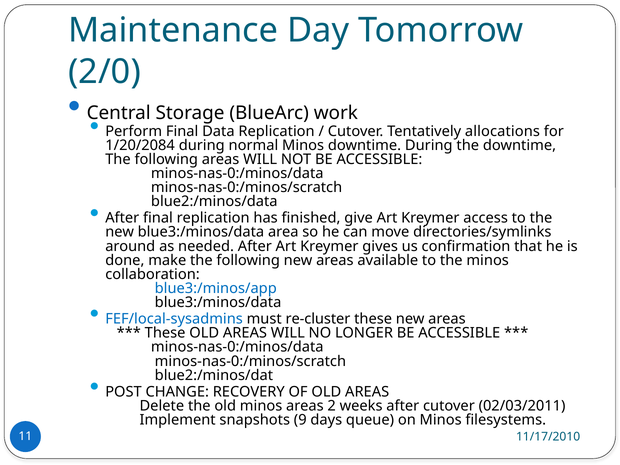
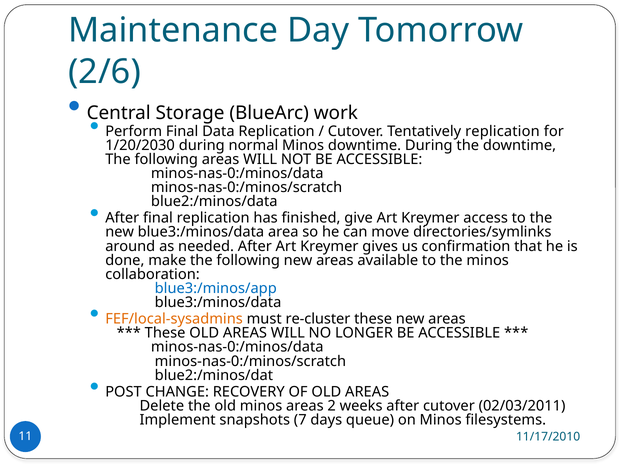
2/0: 2/0 -> 2/6
Tentatively allocations: allocations -> replication
1/20/2084: 1/20/2084 -> 1/20/2030
FEF/local-sysadmins colour: blue -> orange
9: 9 -> 7
